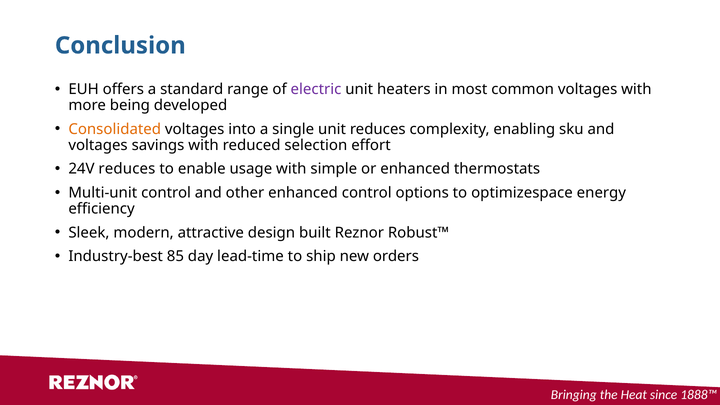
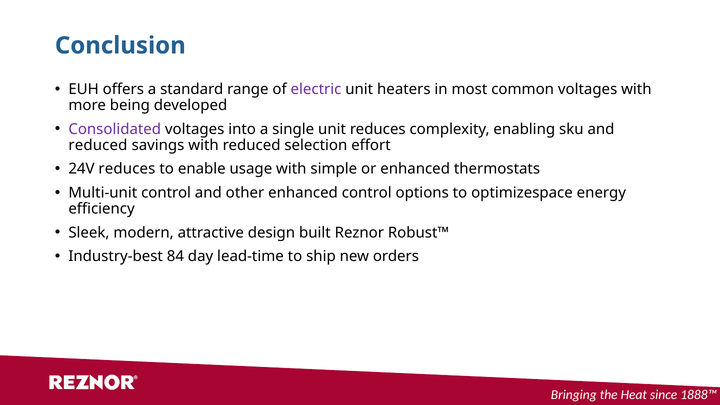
Consolidated colour: orange -> purple
voltages at (98, 145): voltages -> reduced
85: 85 -> 84
